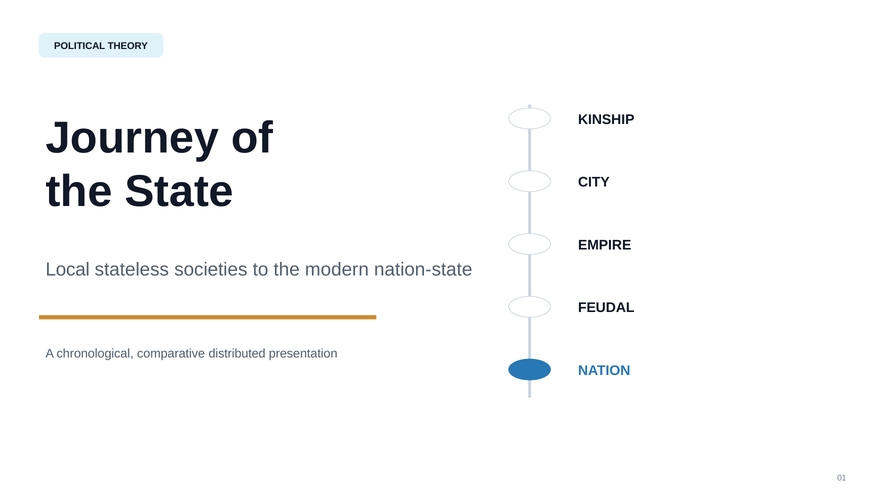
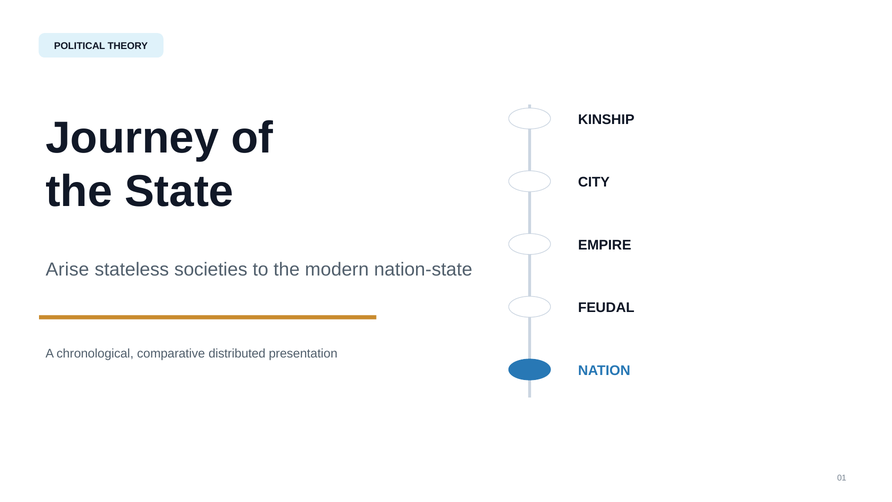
Local: Local -> Arise
